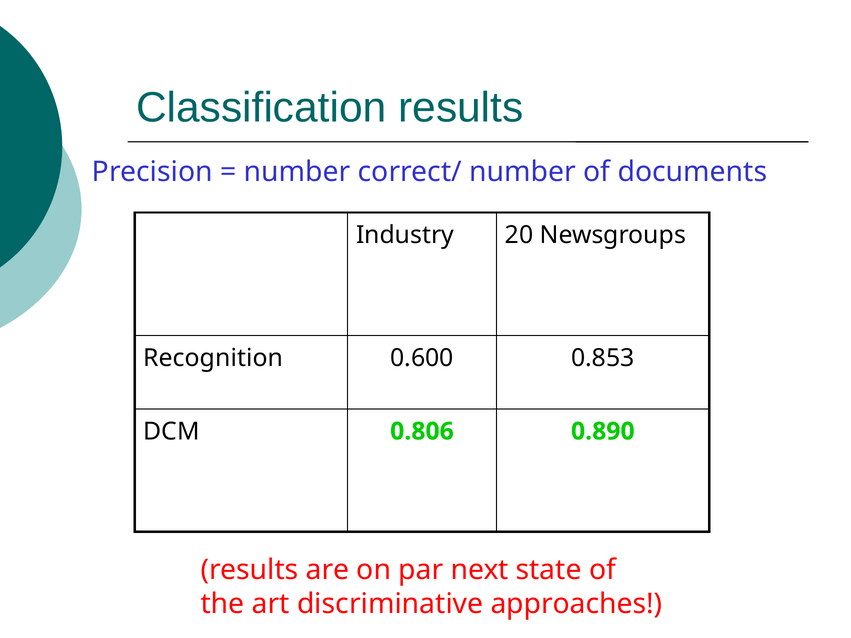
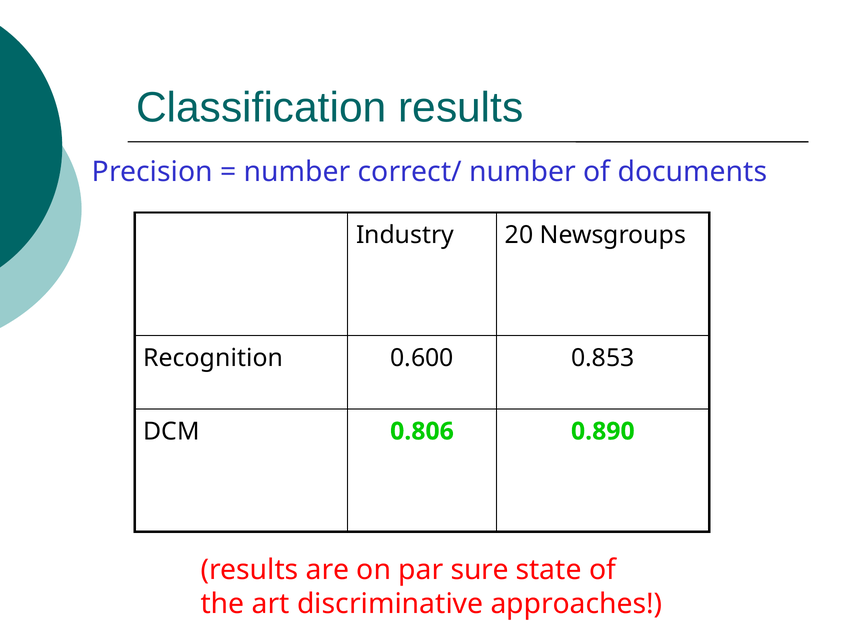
next: next -> sure
